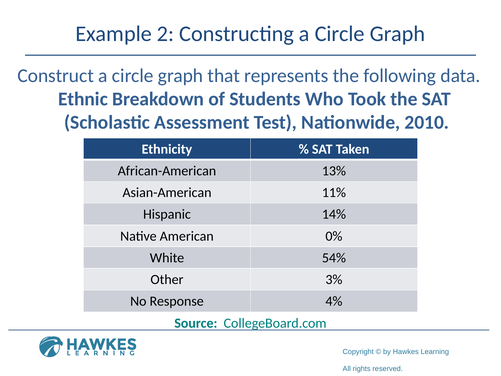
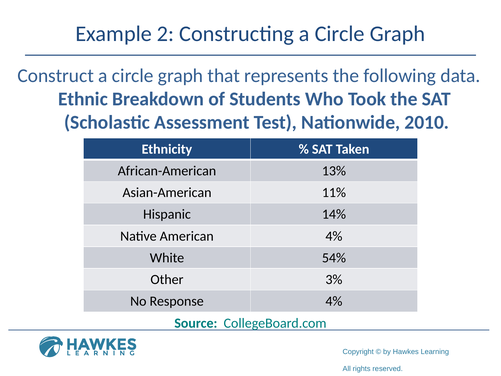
American 0%: 0% -> 4%
